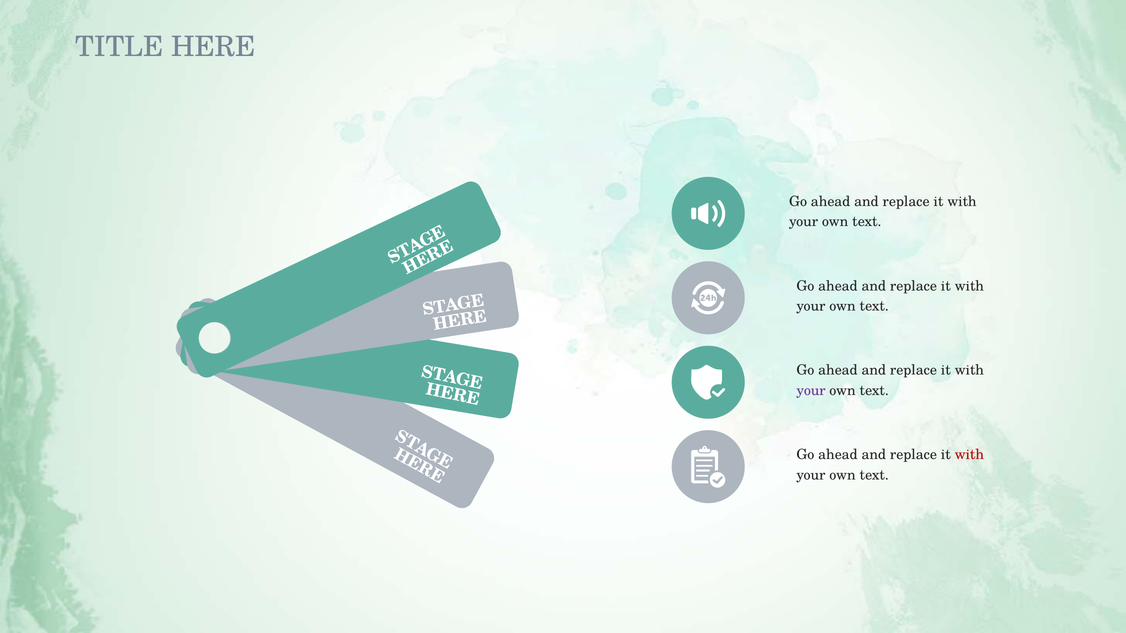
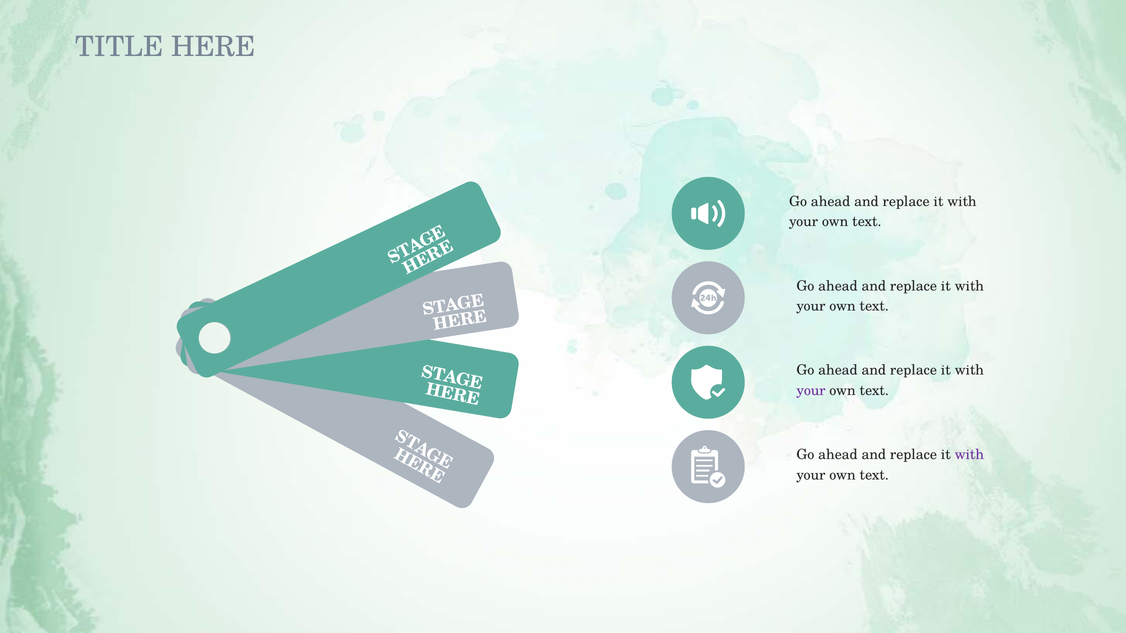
with at (969, 455) colour: red -> purple
